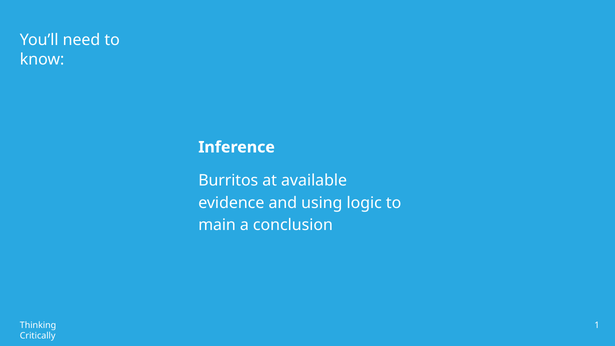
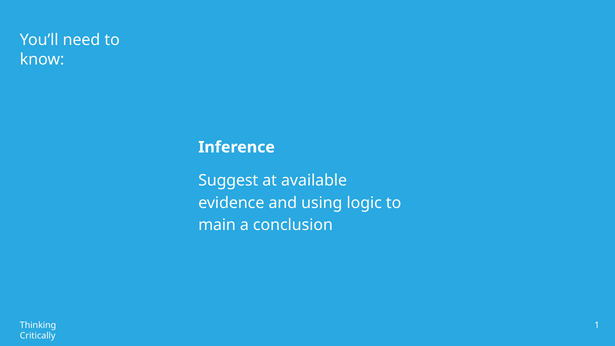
Burritos: Burritos -> Suggest
